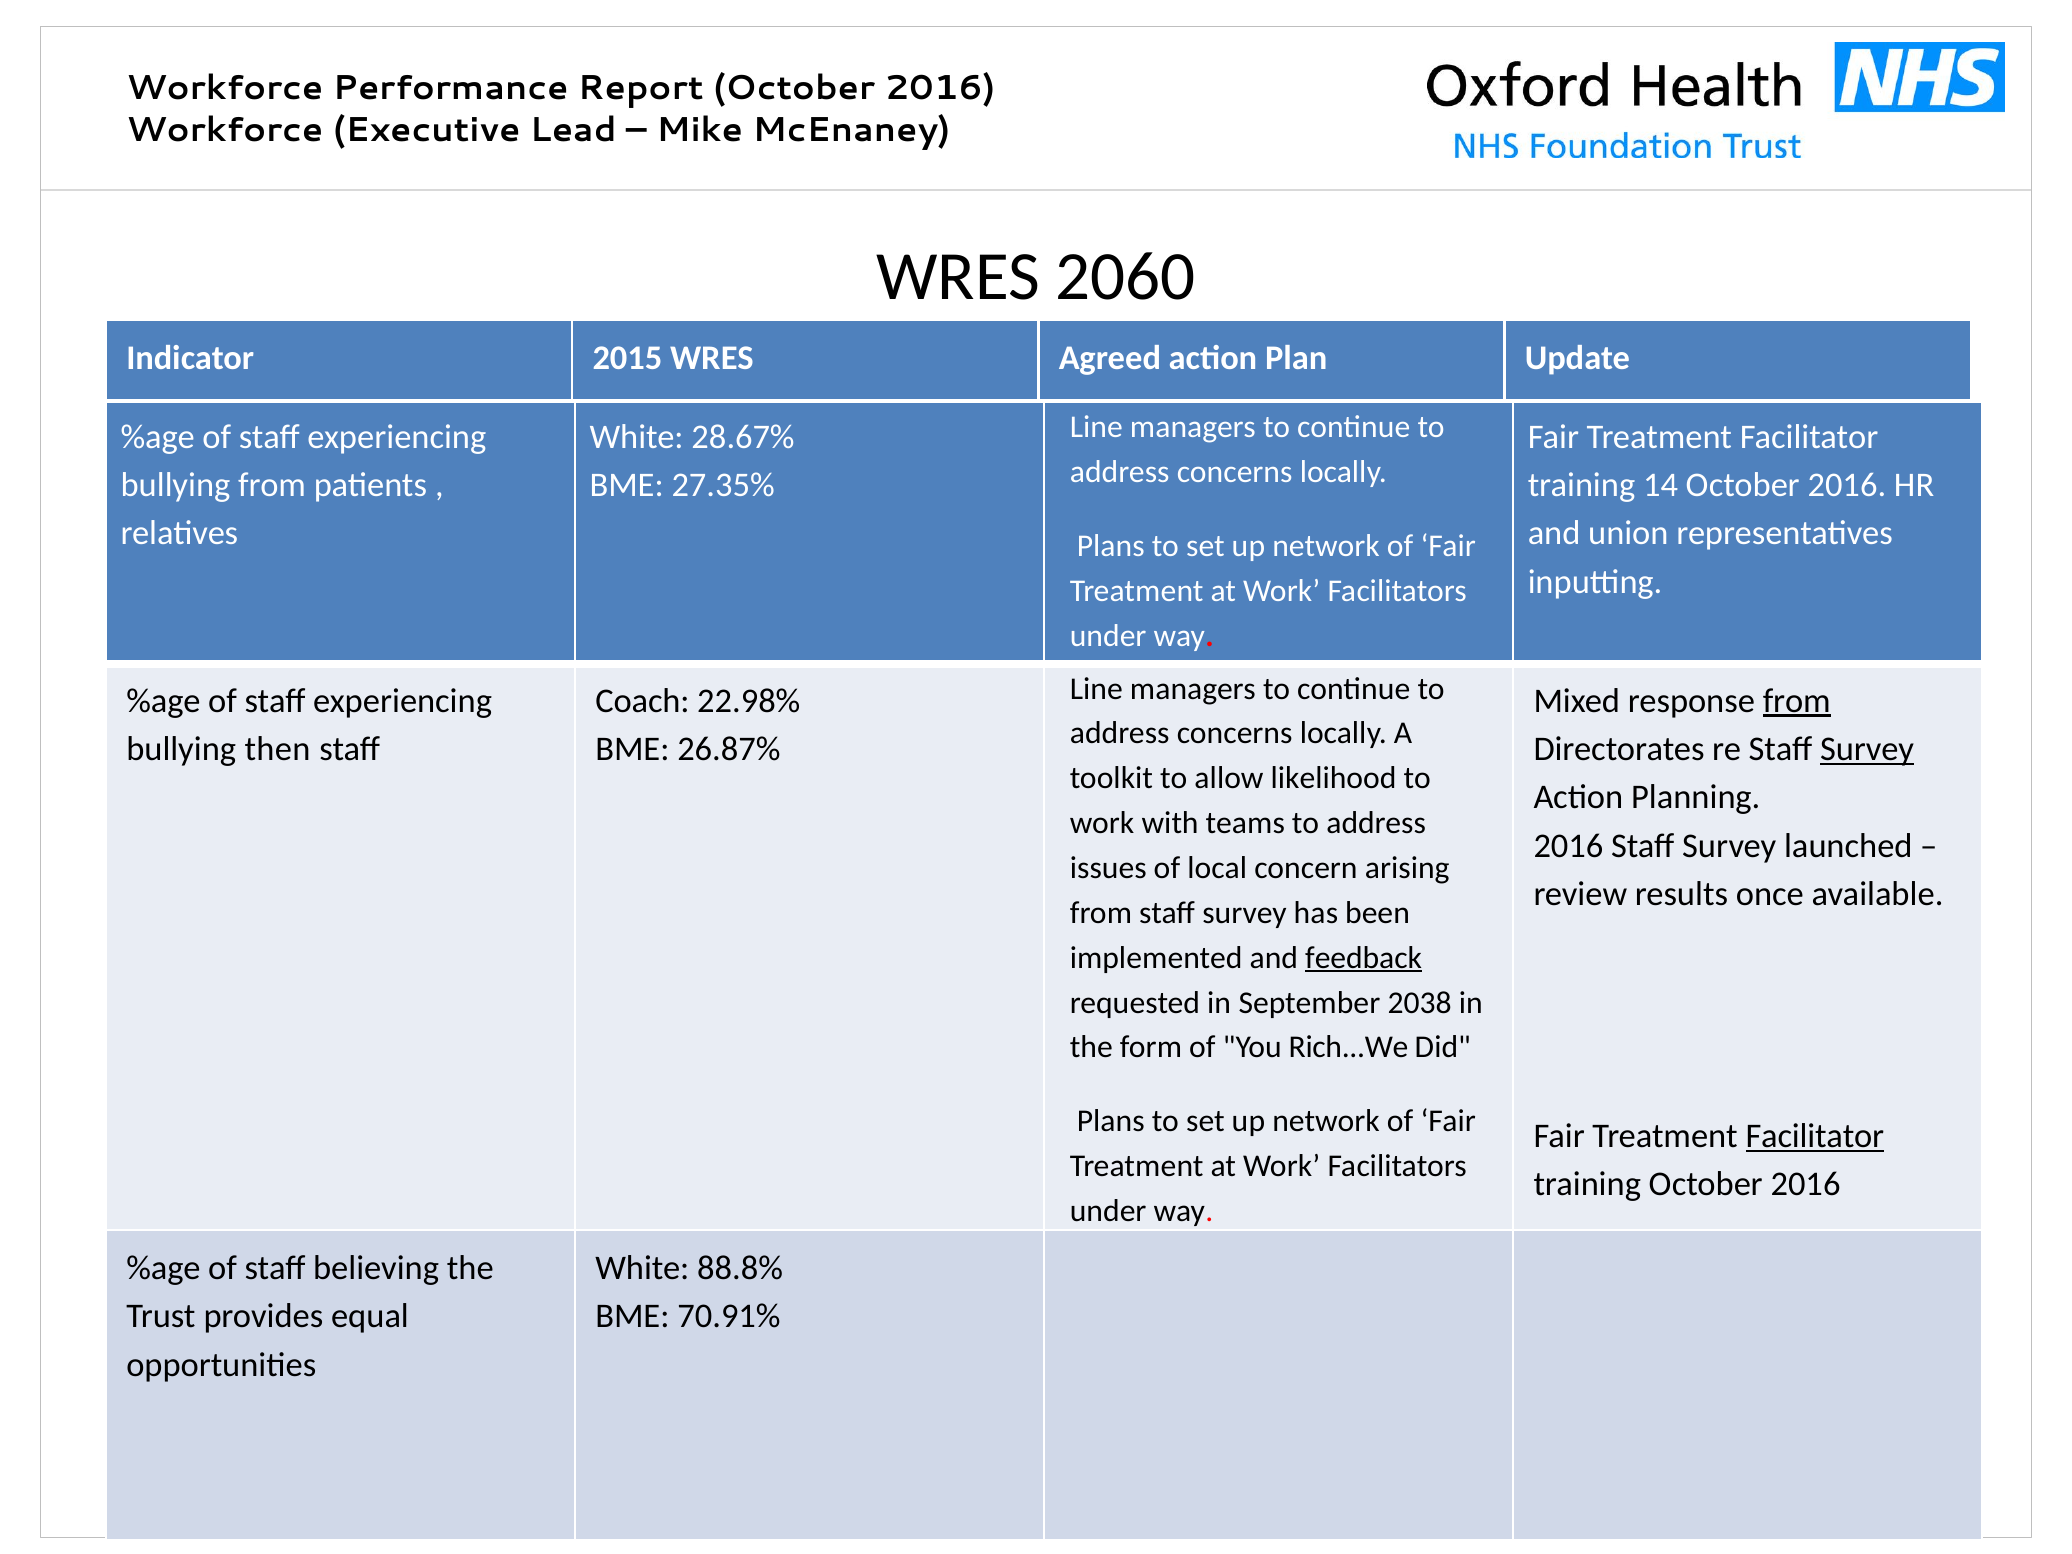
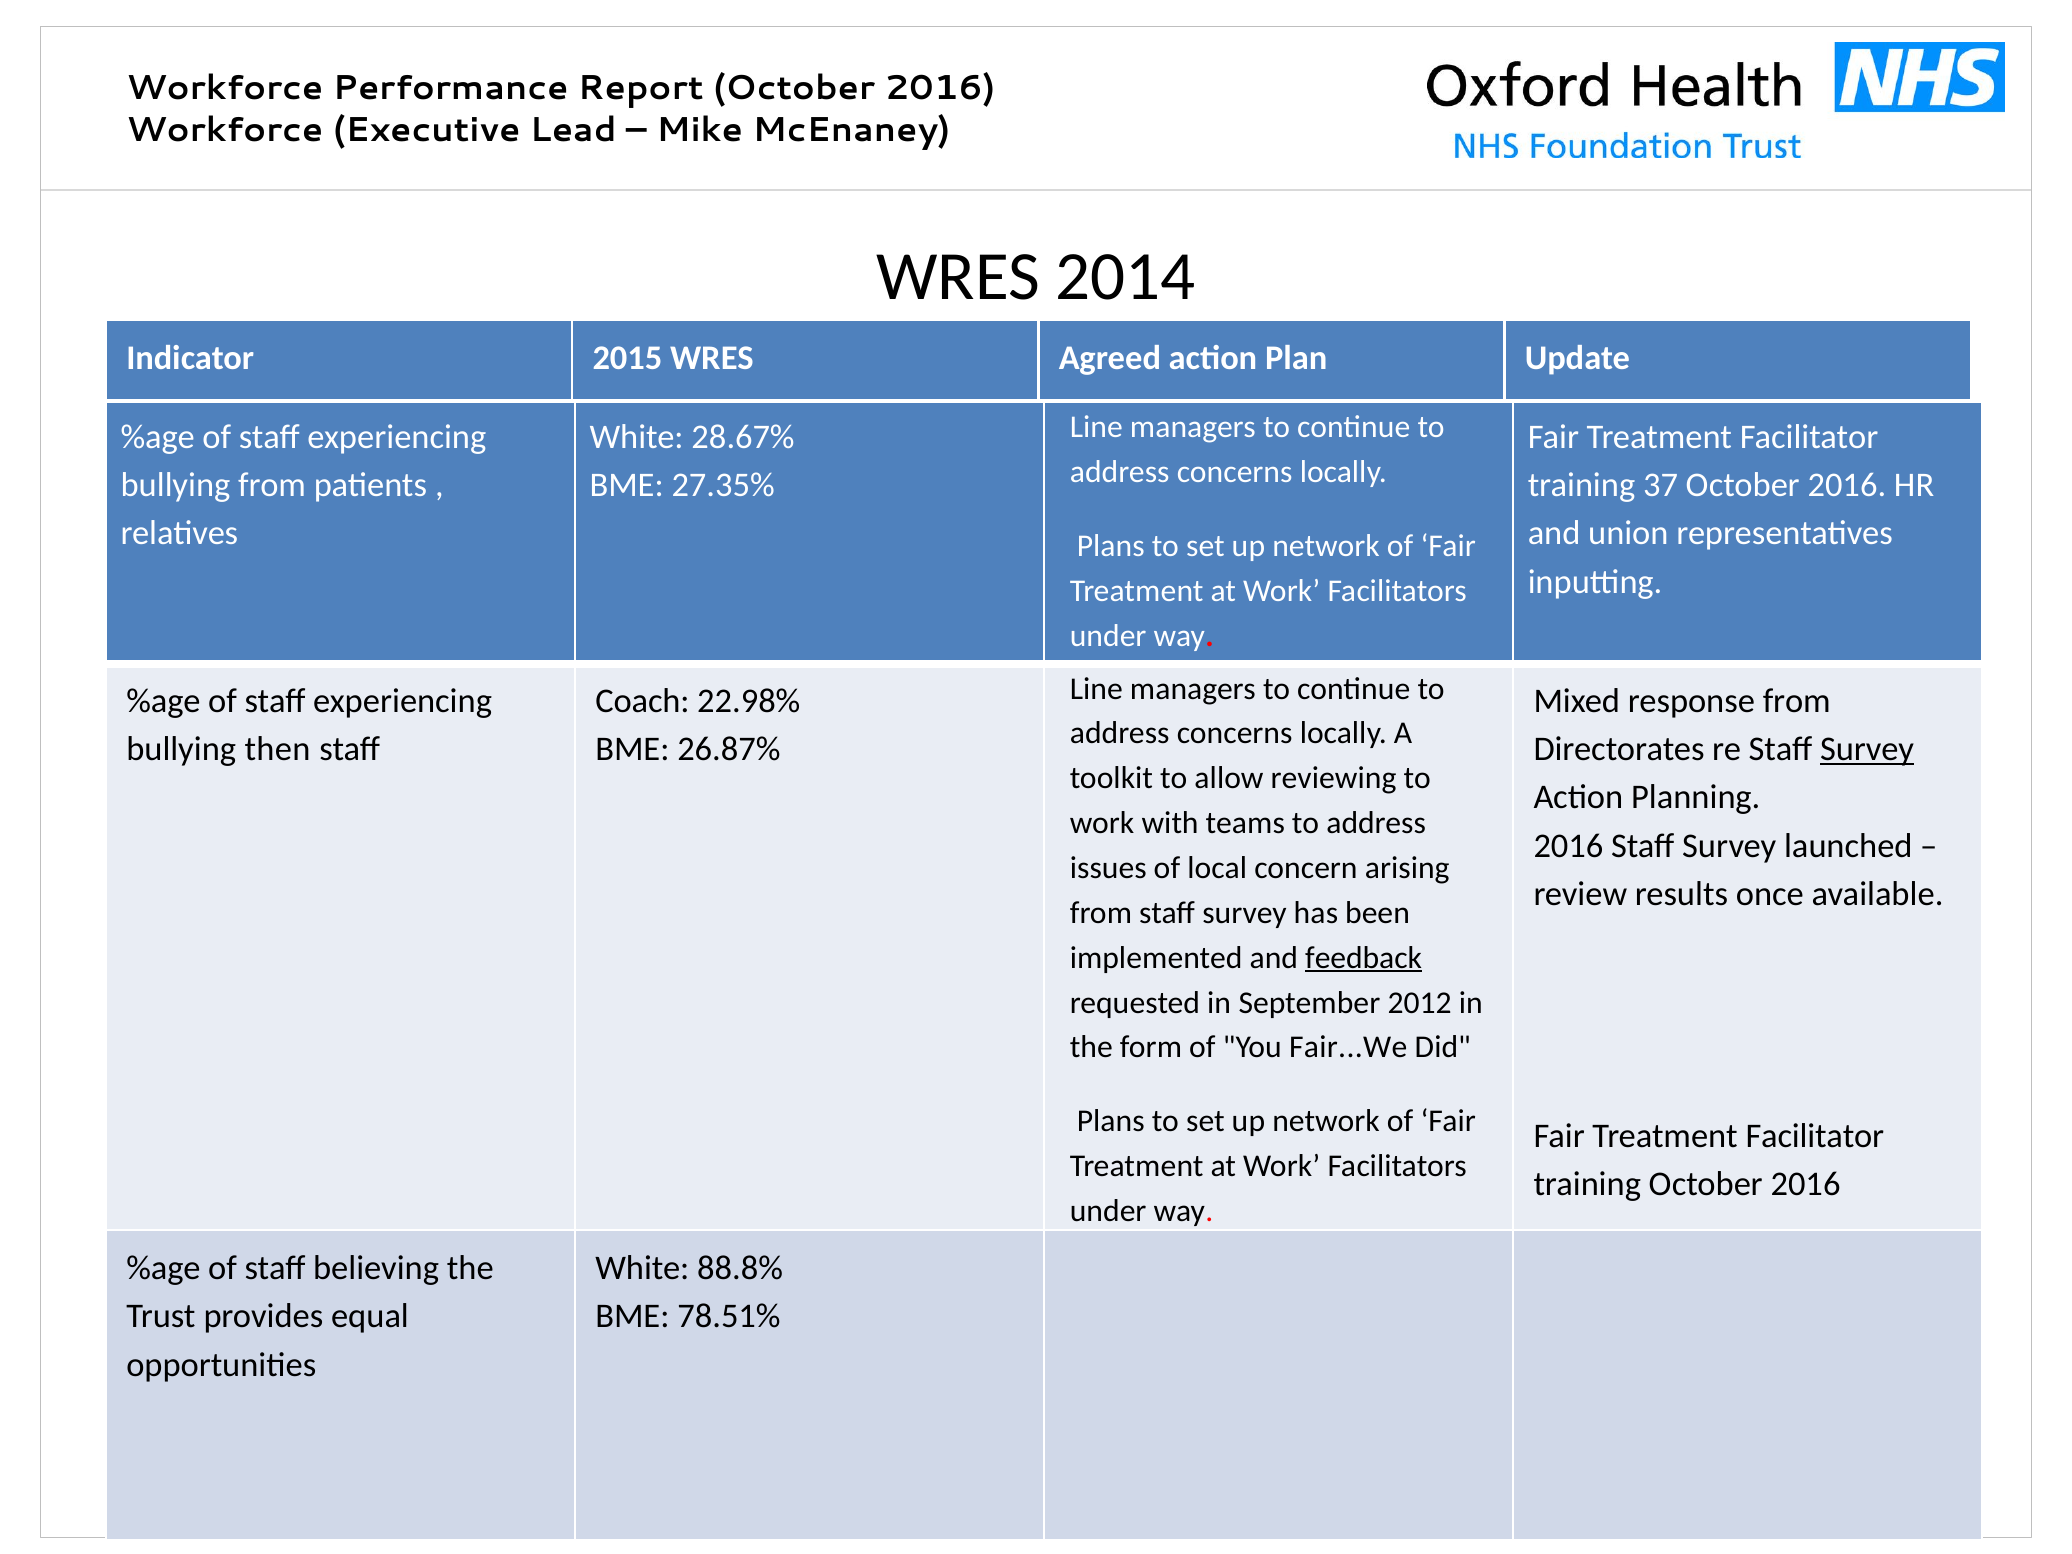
2060: 2060 -> 2014
14: 14 -> 37
from at (1797, 701) underline: present -> none
likelihood: likelihood -> reviewing
2038: 2038 -> 2012
Rich...We: Rich...We -> Fair...We
Facilitator at (1815, 1136) underline: present -> none
70.91%: 70.91% -> 78.51%
